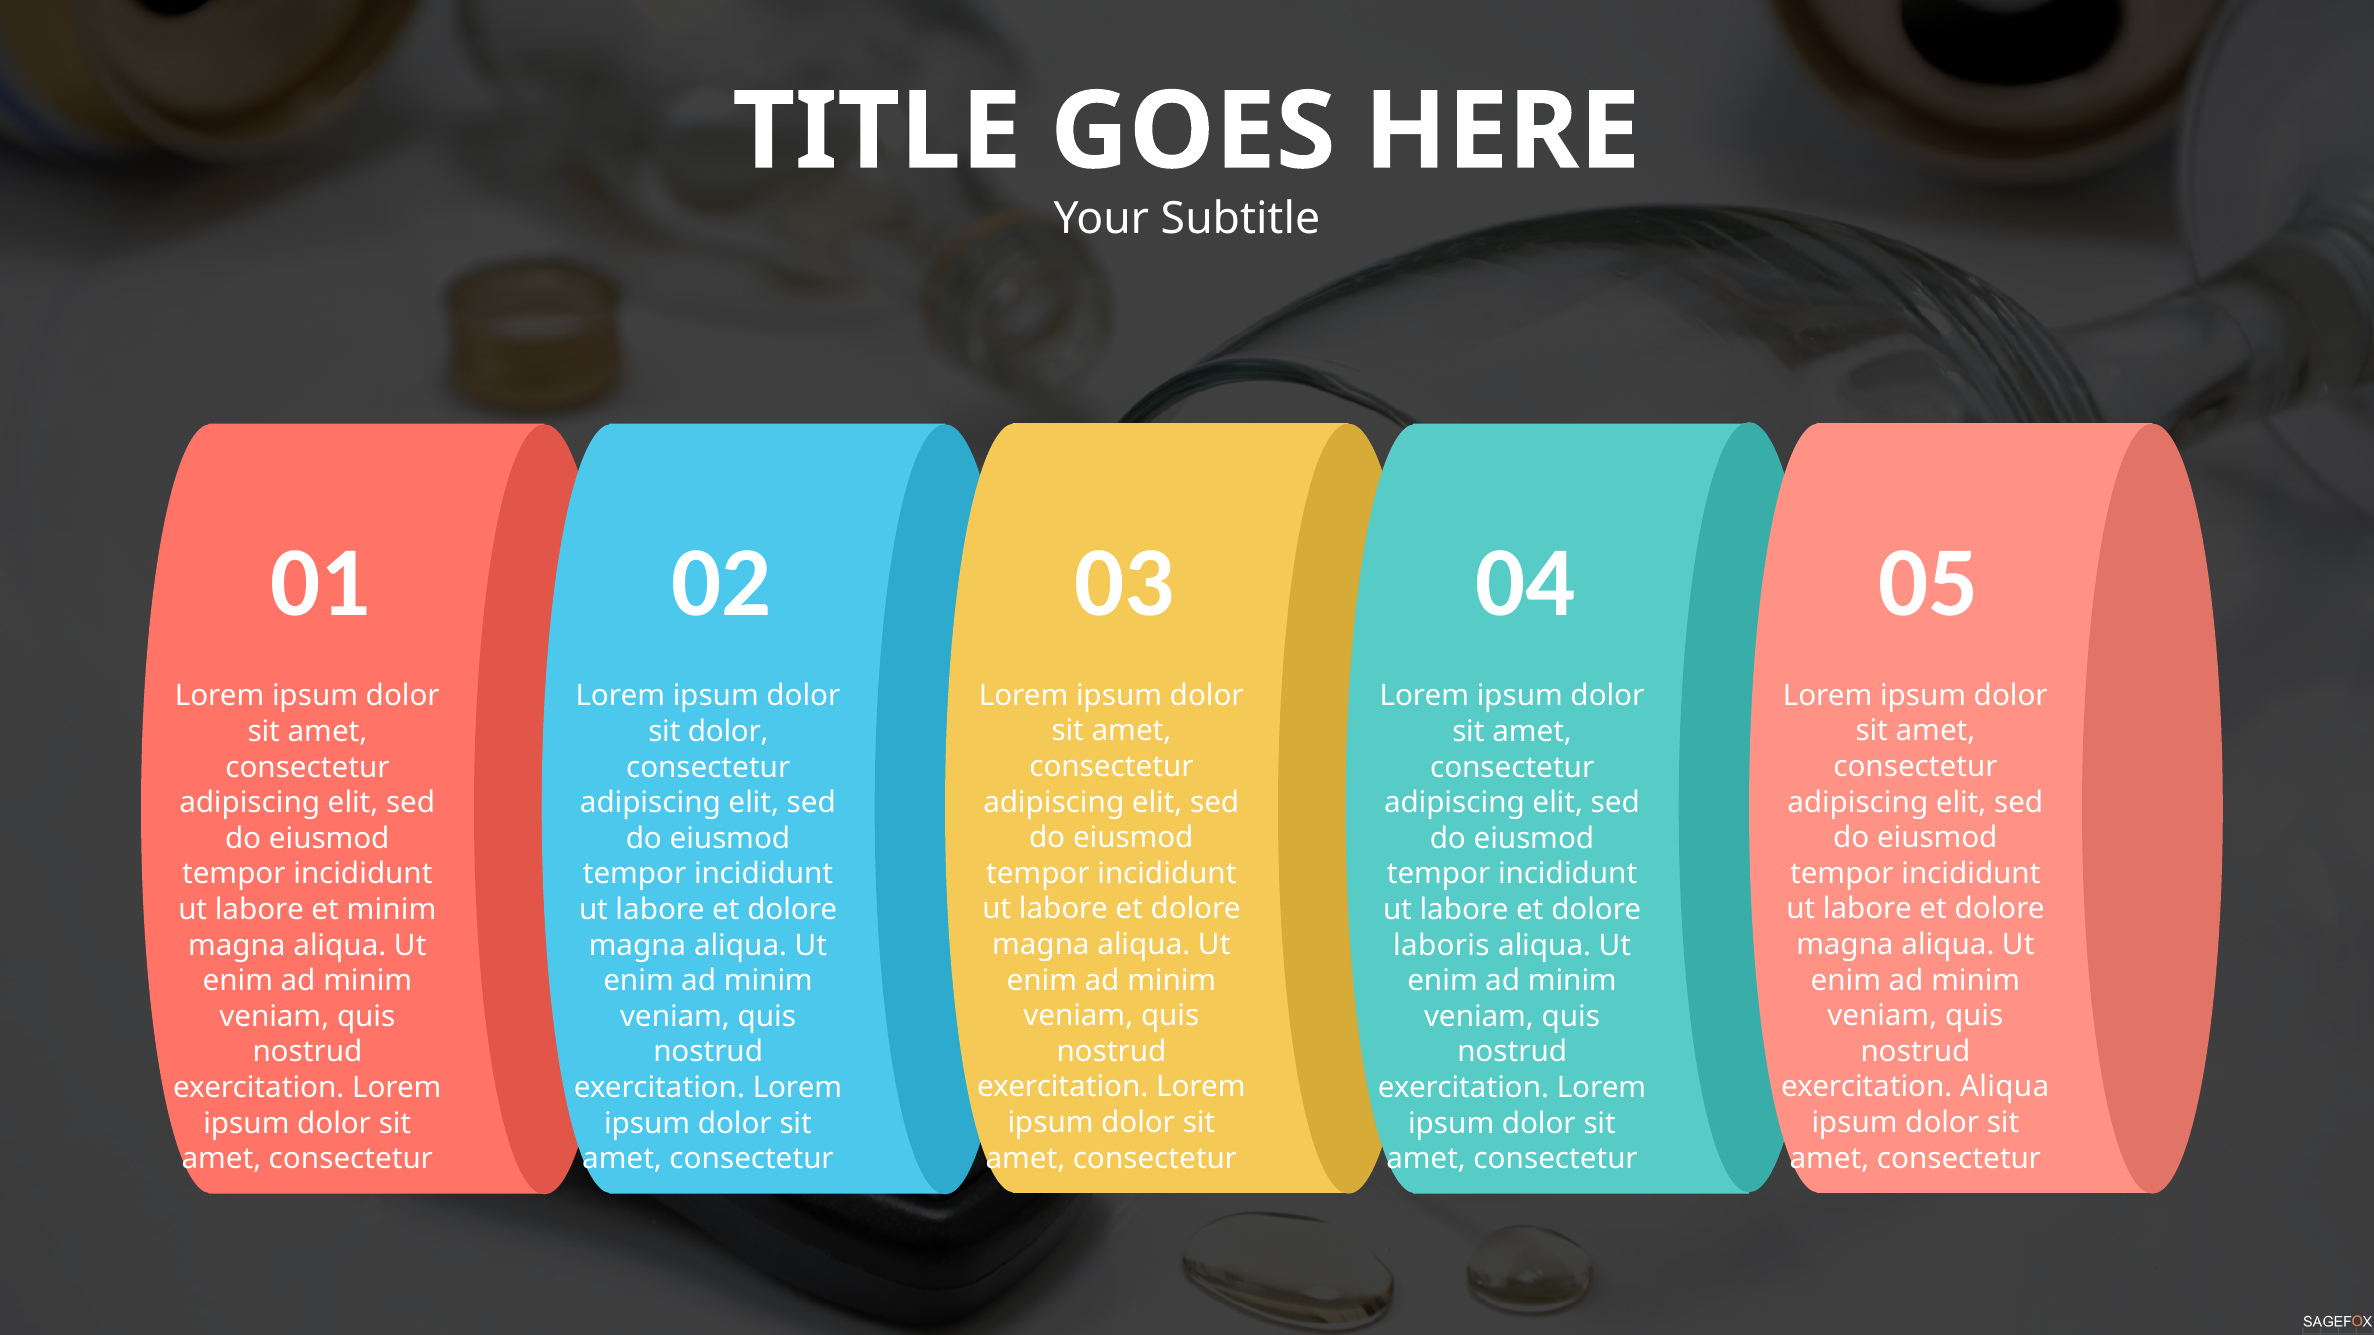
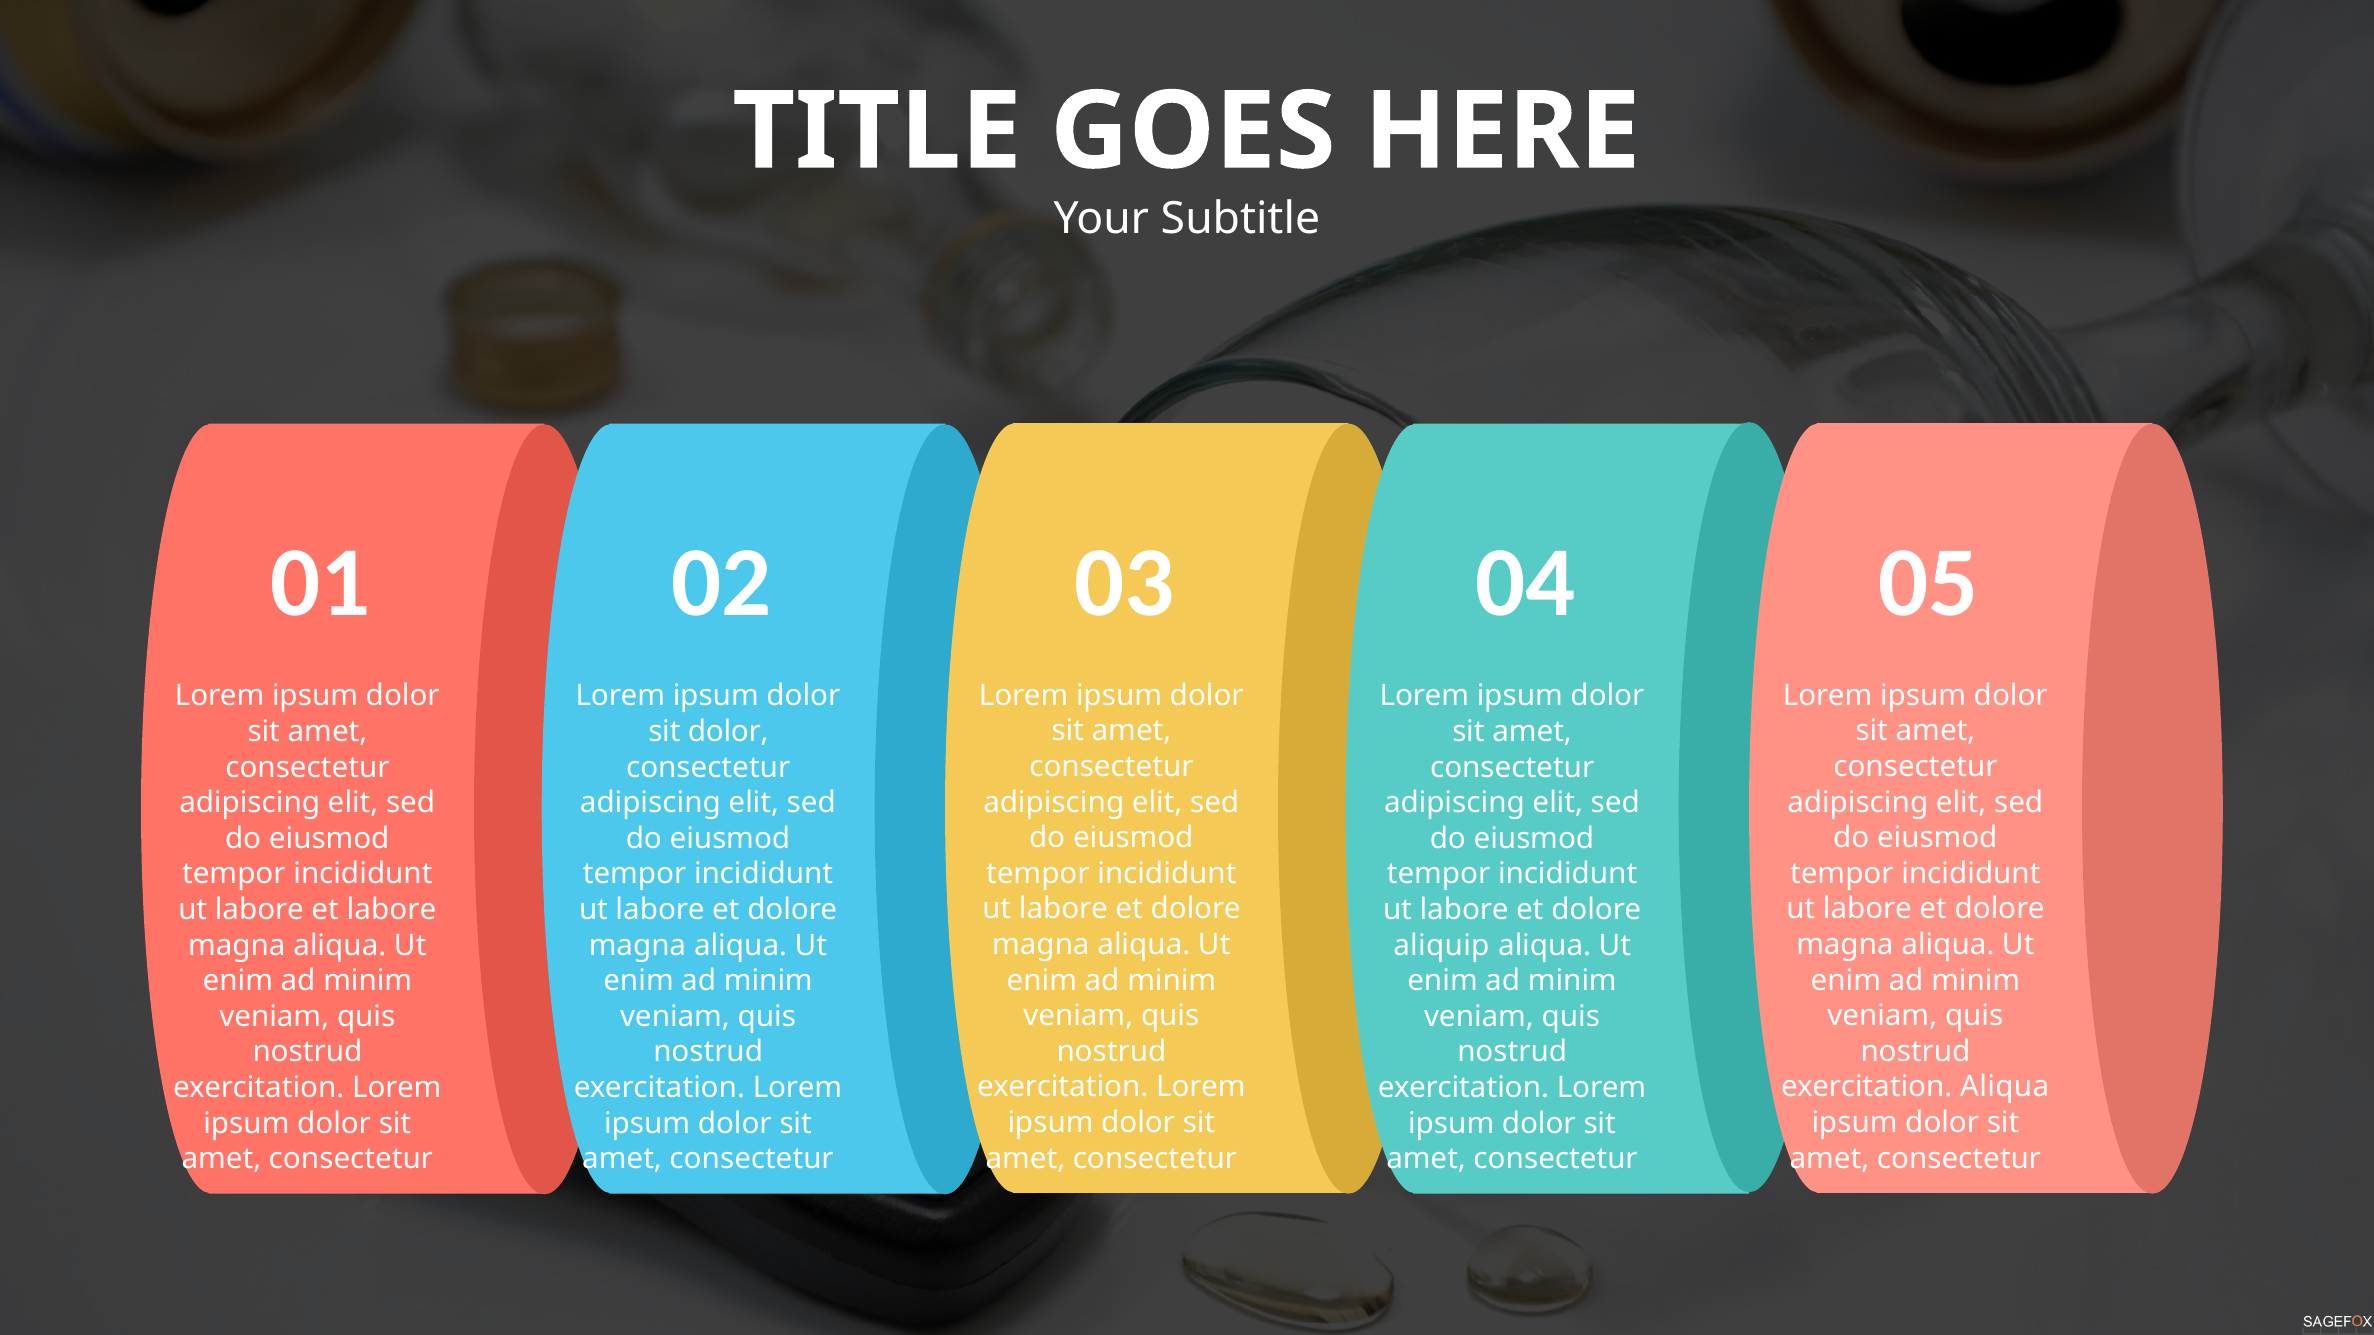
et minim: minim -> labore
laboris: laboris -> aliquip
